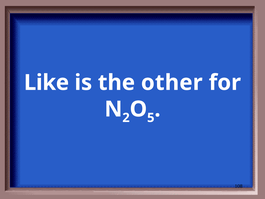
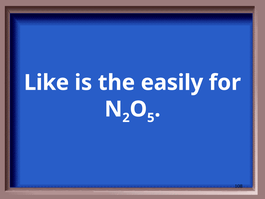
other: other -> easily
